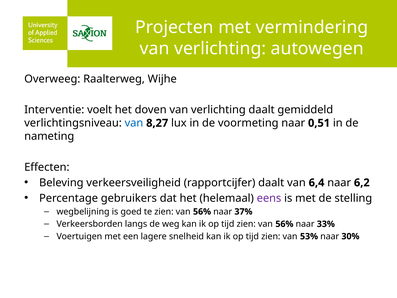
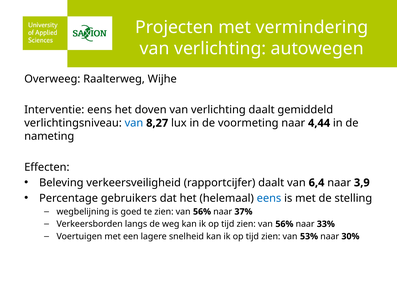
Interventie voelt: voelt -> eens
0,51: 0,51 -> 4,44
6,2: 6,2 -> 3,9
eens at (269, 198) colour: purple -> blue
